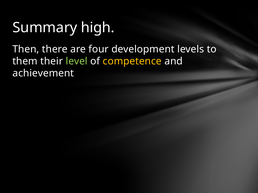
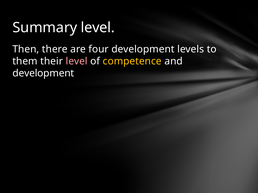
Summary high: high -> level
level at (77, 61) colour: light green -> pink
achievement at (43, 73): achievement -> development
